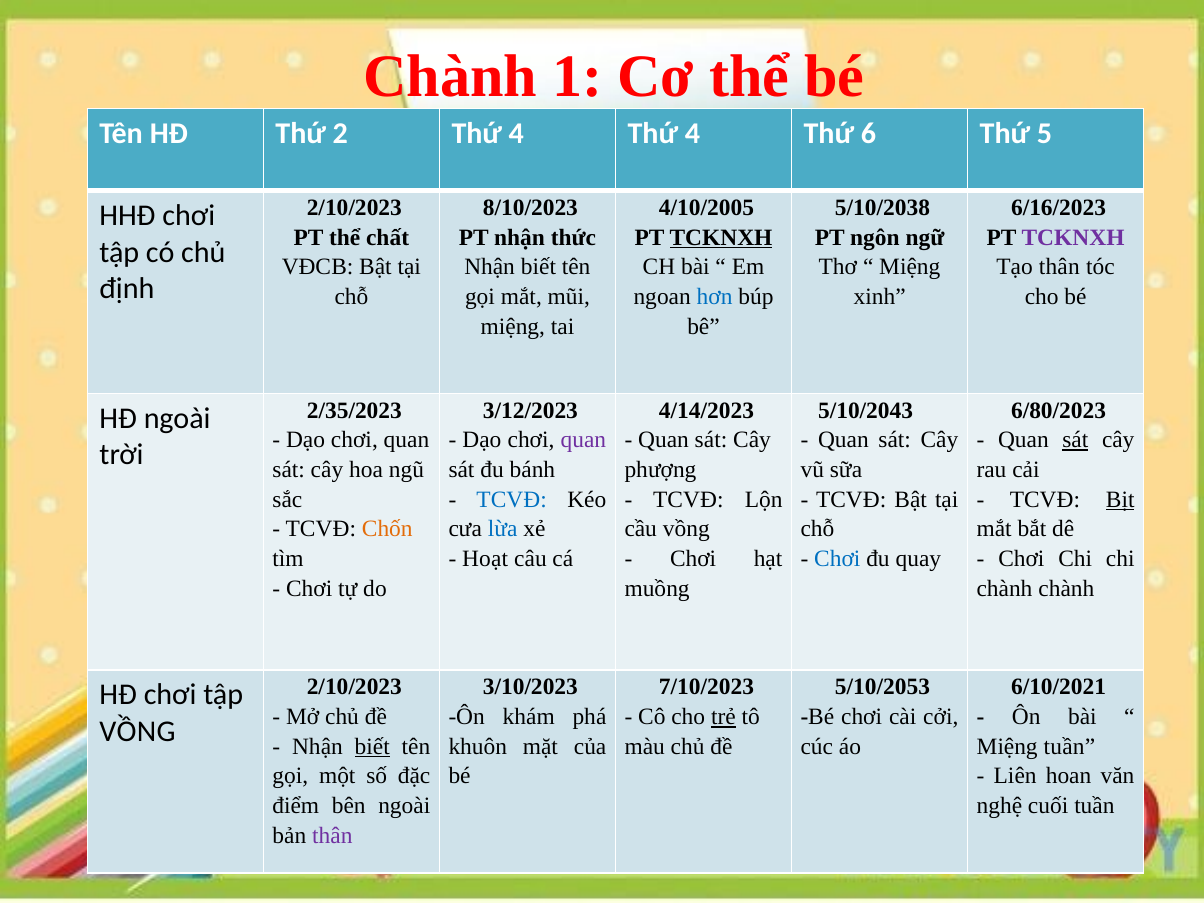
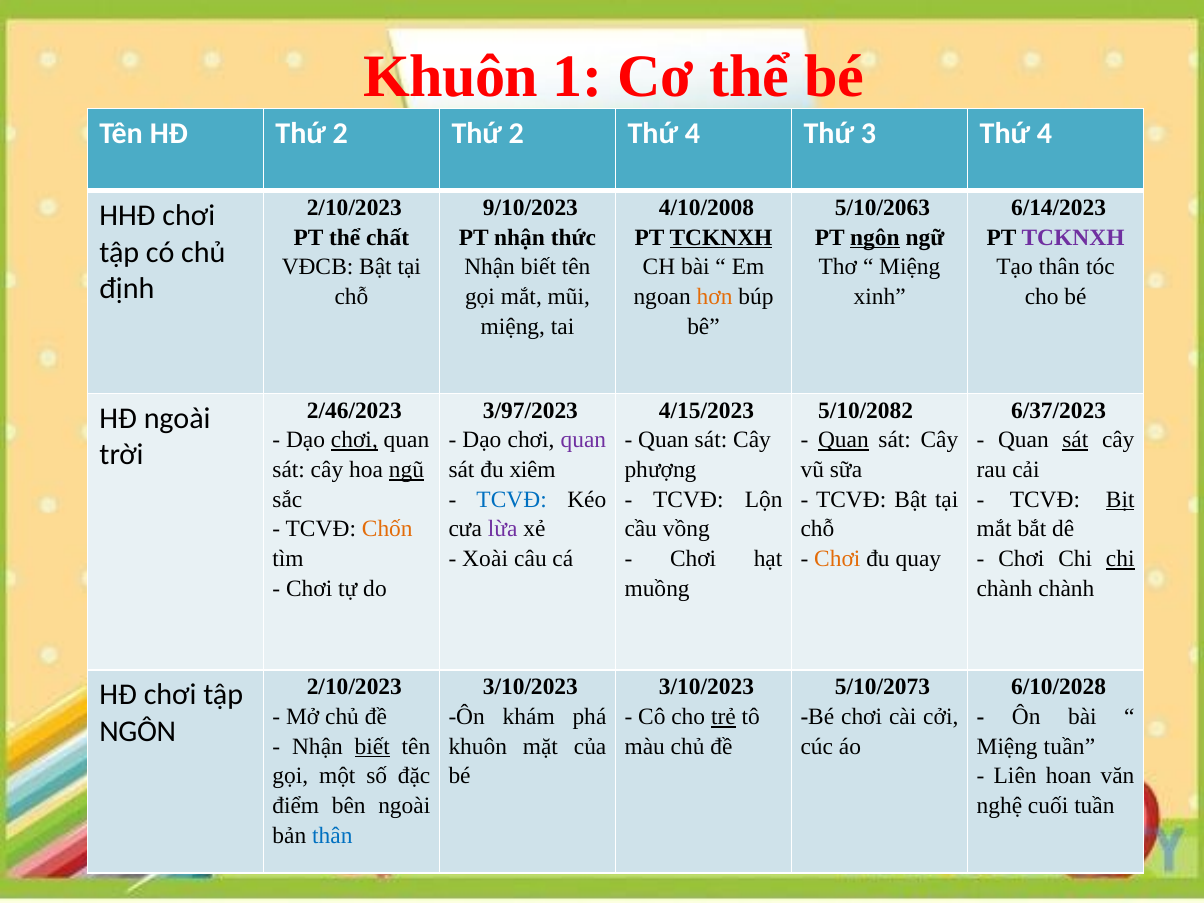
Chành at (450, 76): Chành -> Khuôn
2 Thứ 4: 4 -> 2
6: 6 -> 3
5 at (1045, 133): 5 -> 4
8/10/2023: 8/10/2023 -> 9/10/2023
4/10/2005: 4/10/2005 -> 4/10/2008
5/10/2038: 5/10/2038 -> 5/10/2063
6/16/2023: 6/16/2023 -> 6/14/2023
ngôn at (875, 237) underline: none -> present
hơn colour: blue -> orange
2/35/2023: 2/35/2023 -> 2/46/2023
3/12/2023: 3/12/2023 -> 3/97/2023
4/14/2023: 4/14/2023 -> 4/15/2023
5/10/2043: 5/10/2043 -> 5/10/2082
6/80/2023: 6/80/2023 -> 6/37/2023
chơi at (354, 440) underline: none -> present
Quan at (843, 440) underline: none -> present
ngũ underline: none -> present
bánh: bánh -> xiêm
lừa colour: blue -> purple
Hoạt: Hoạt -> Xoài
Chơi at (837, 559) colour: blue -> orange
chi at (1120, 559) underline: none -> present
7/10/2023 at (706, 687): 7/10/2023 -> 3/10/2023
5/10/2053: 5/10/2053 -> 5/10/2073
6/10/2021: 6/10/2021 -> 6/10/2028
VỒNG at (137, 732): VỒNG -> NGÔN
thân at (332, 836) colour: purple -> blue
